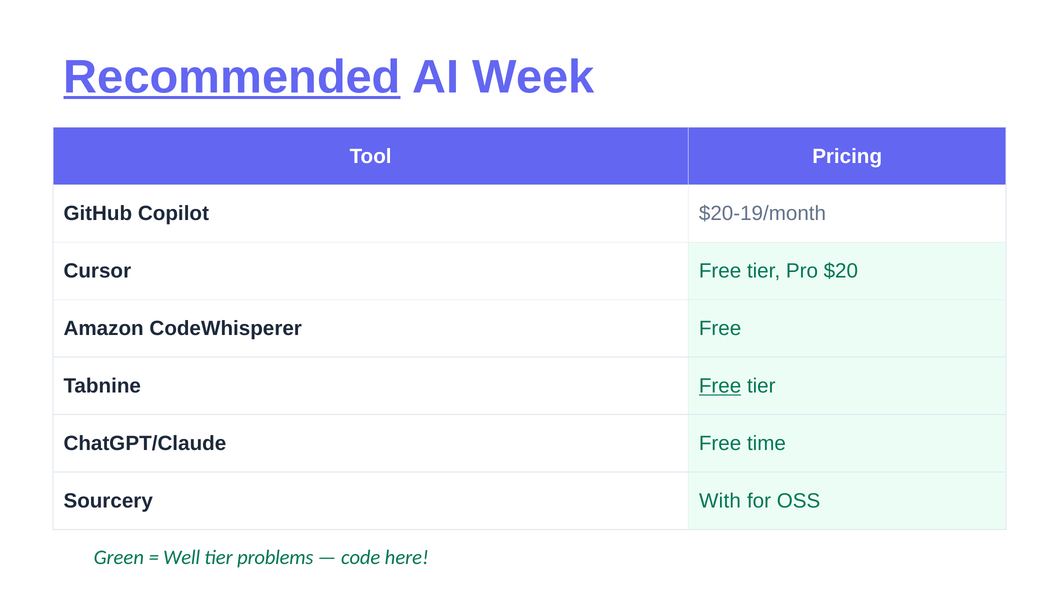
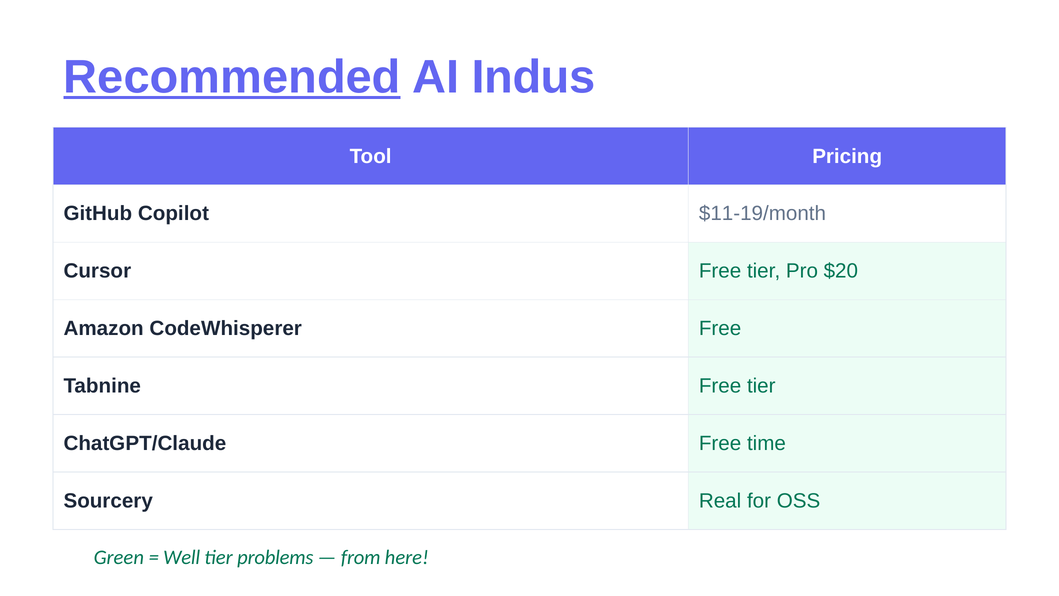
Week: Week -> Indus
$20-19/month: $20-19/month -> $11-19/month
Free at (720, 386) underline: present -> none
With: With -> Real
code: code -> from
